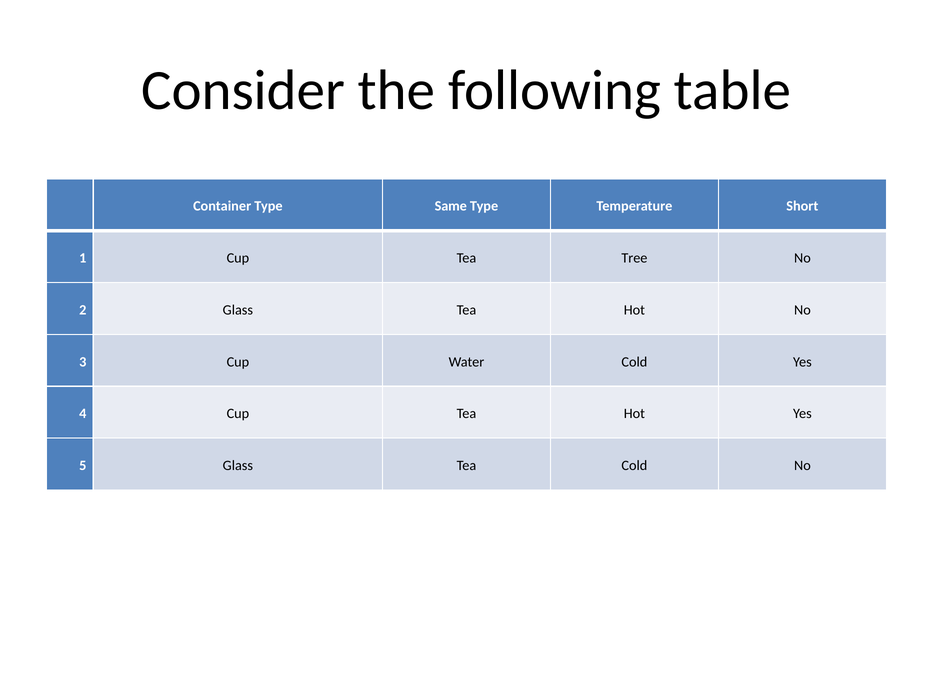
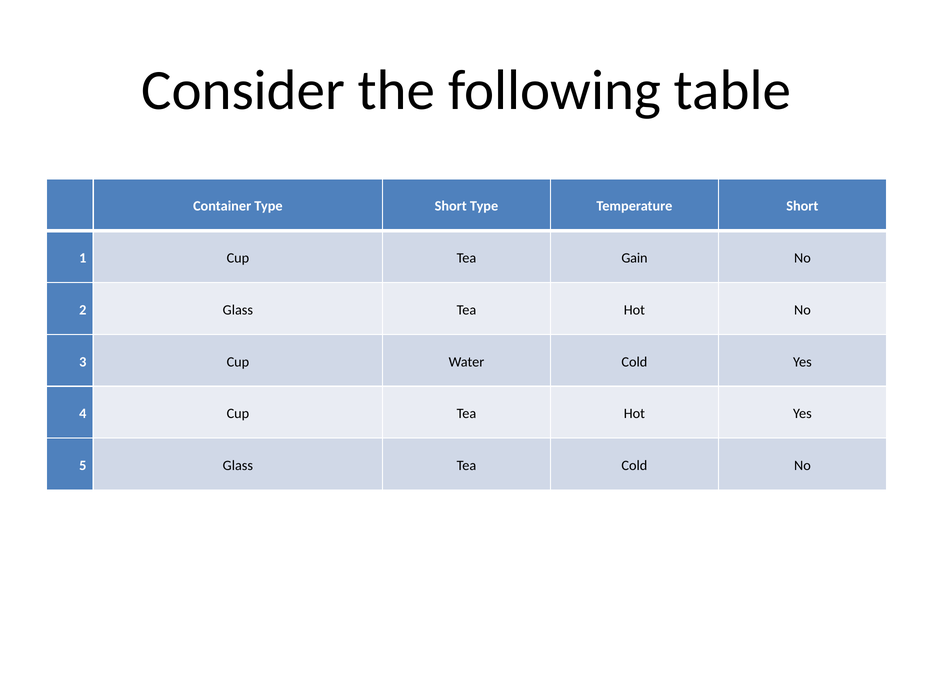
Type Same: Same -> Short
Tree: Tree -> Gain
